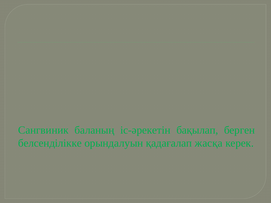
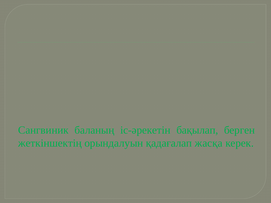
белсенділікке: белсенділікке -> жеткіншектің
